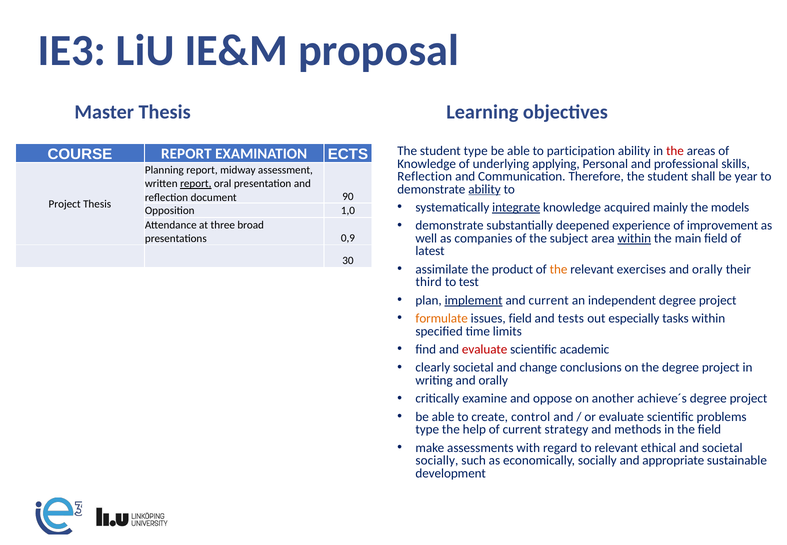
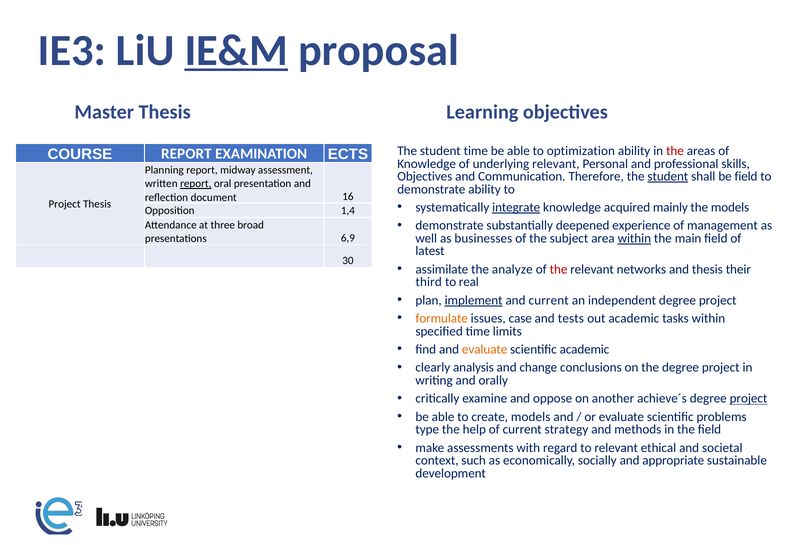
IE&M underline: none -> present
student type: type -> time
participation: participation -> optimization
underlying applying: applying -> relevant
Reflection at (425, 176): Reflection -> Objectives
student at (668, 176) underline: none -> present
be year: year -> field
ability at (485, 189) underline: present -> none
90: 90 -> 16
1,0: 1,0 -> 1,4
improvement: improvement -> management
companies: companies -> businesses
0,9: 0,9 -> 6,9
product: product -> analyze
the at (559, 269) colour: orange -> red
exercises: exercises -> networks
orally at (707, 269): orally -> thesis
test: test -> real
issues field: field -> case
out especially: especially -> academic
evaluate at (485, 349) colour: red -> orange
clearly societal: societal -> analysis
project at (748, 398) underline: none -> present
create control: control -> models
socially at (437, 460): socially -> context
